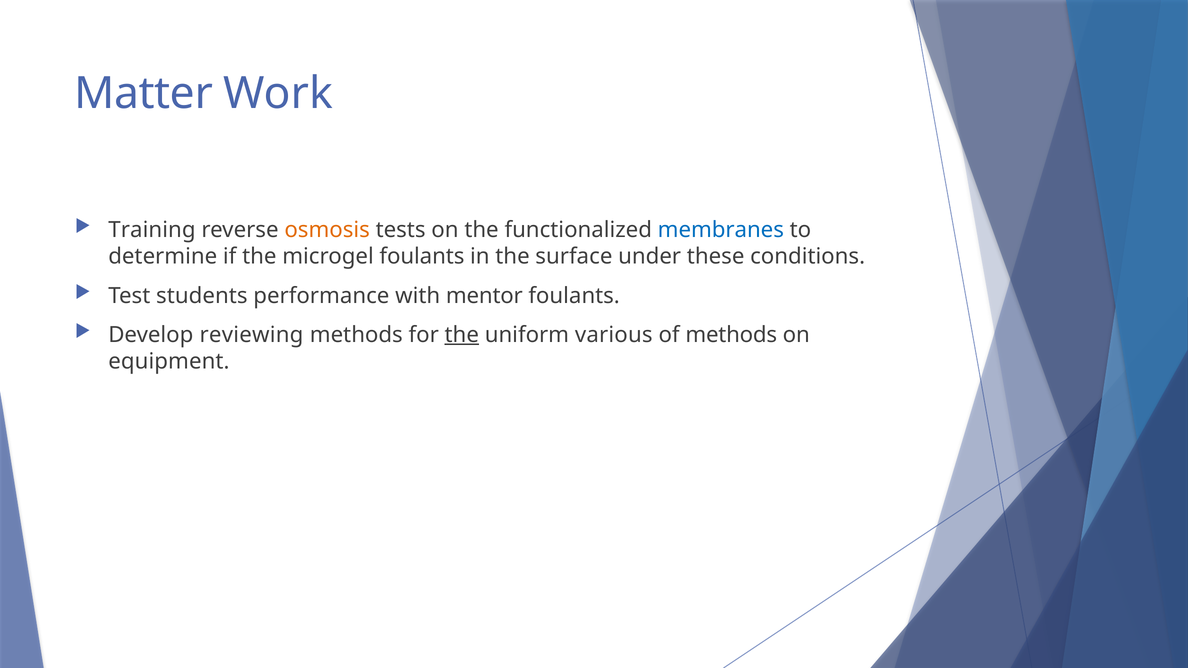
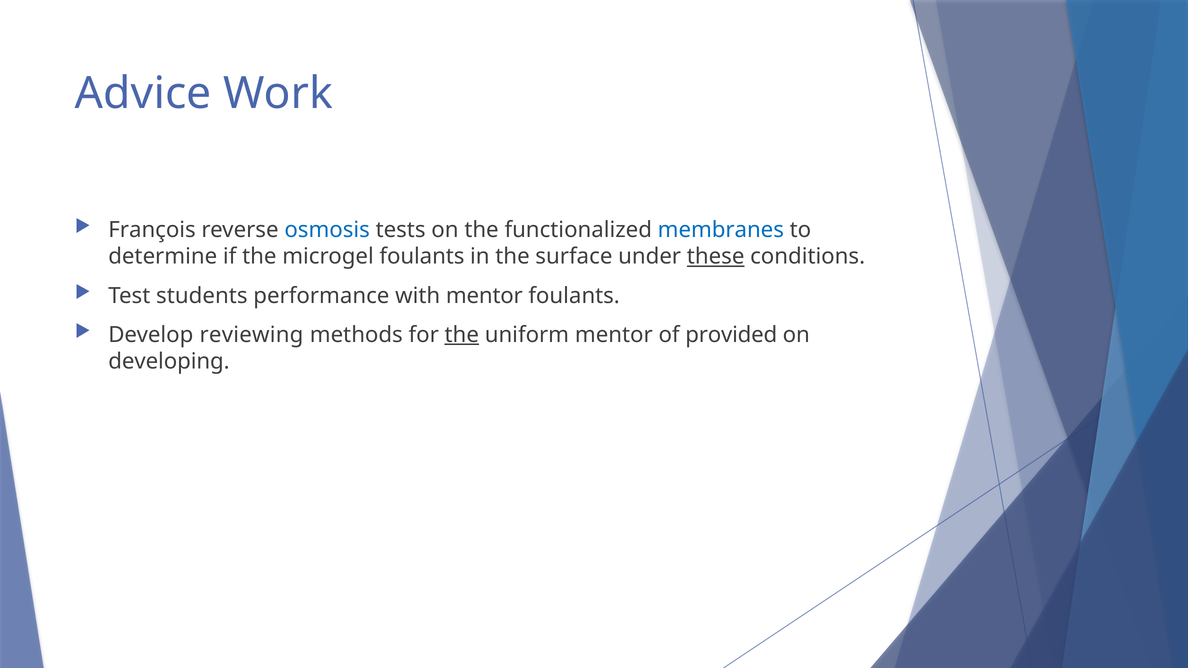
Matter: Matter -> Advice
Training: Training -> François
osmosis colour: orange -> blue
these underline: none -> present
uniform various: various -> mentor
of methods: methods -> provided
equipment: equipment -> developing
